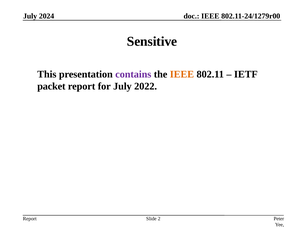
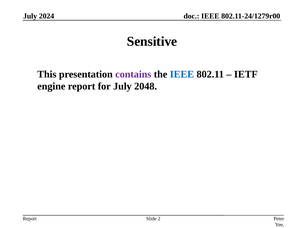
IEEE at (182, 74) colour: orange -> blue
packet: packet -> engine
2022: 2022 -> 2048
